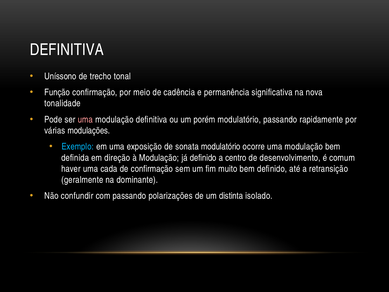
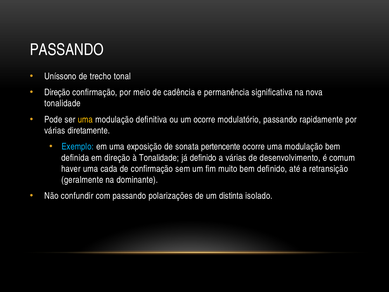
DEFINITIVA at (67, 50): DEFINITIVA -> PASSANDO
Função at (57, 92): Função -> Direção
uma at (85, 119) colour: pink -> yellow
um porém: porém -> ocorre
modulações: modulações -> diretamente
sonata modulatório: modulatório -> pertencente
à Modulação: Modulação -> Tonalidade
a centro: centro -> várias
